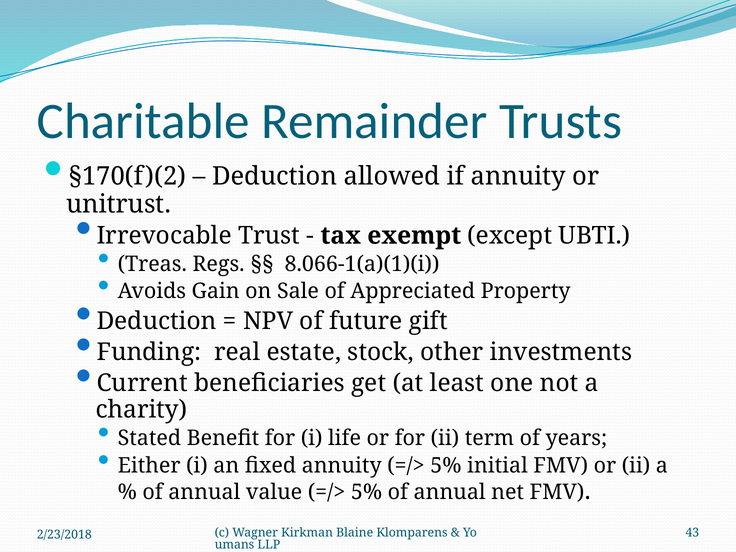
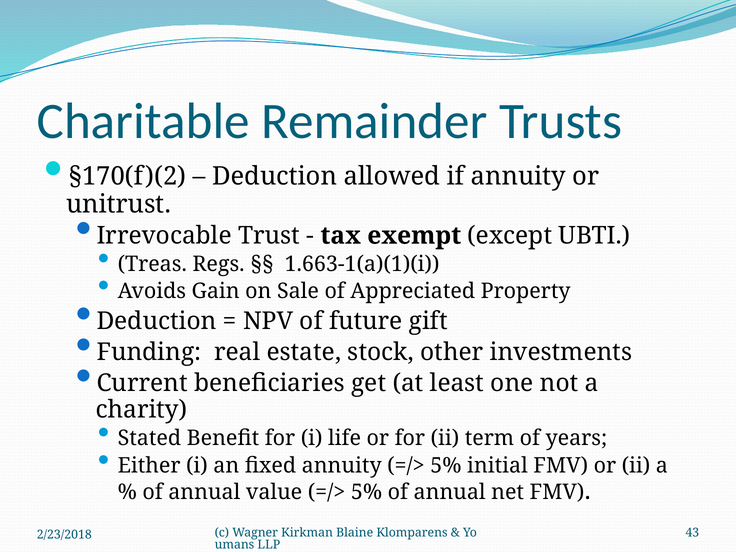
8.066-1(a)(1)(i: 8.066-1(a)(1)(i -> 1.663-1(a)(1)(i
